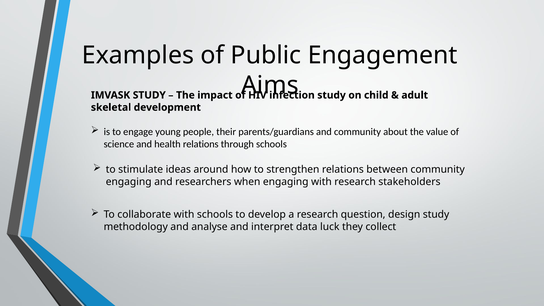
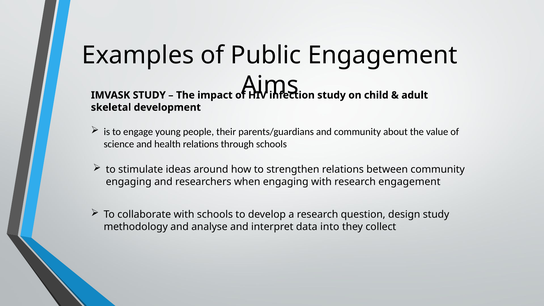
research stakeholders: stakeholders -> engagement
luck: luck -> into
